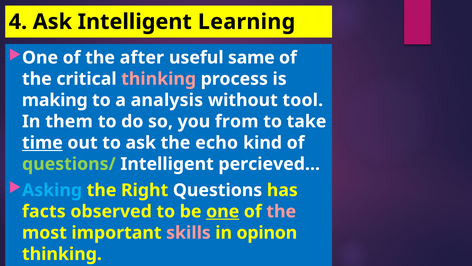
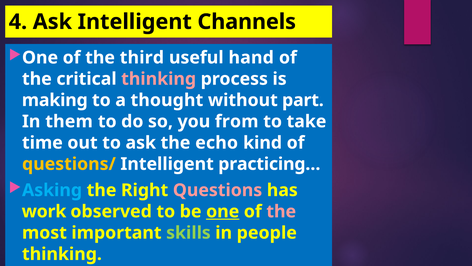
Learning: Learning -> Channels
after: after -> third
same: same -> hand
analysis: analysis -> thought
tool: tool -> part
time underline: present -> none
questions/ colour: light green -> yellow
percieved…: percieved… -> practicing…
Questions colour: white -> pink
facts: facts -> work
skills colour: pink -> light green
opinon: opinon -> people
